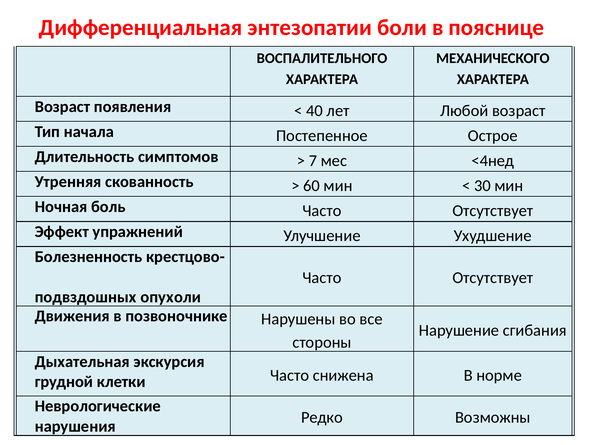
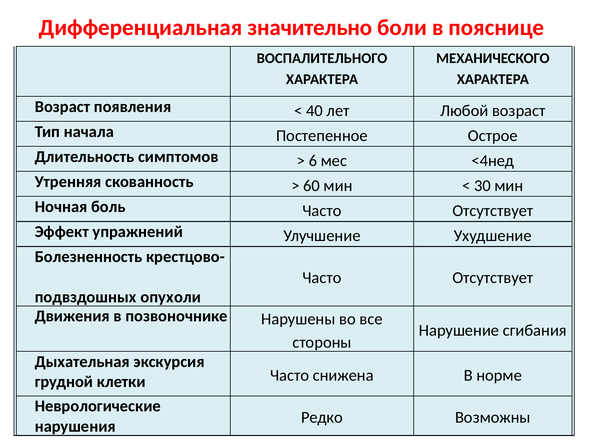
энтезопатии: энтезопатии -> значительно
7: 7 -> 6
